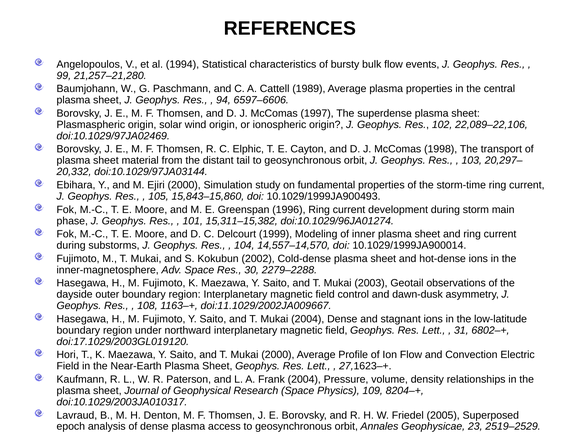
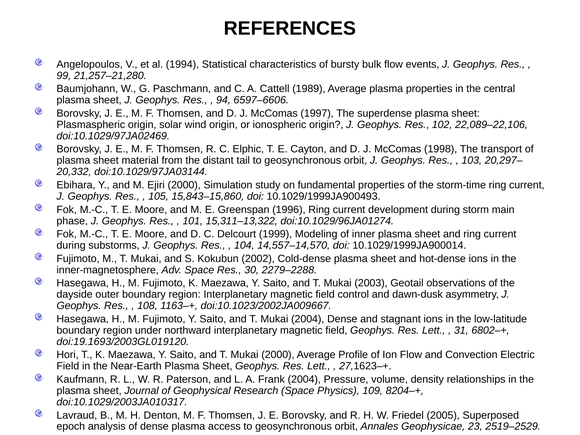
15,311–15,382: 15,311–15,382 -> 15,311–13,322
doi:11.1029/2002JA009667: doi:11.1029/2002JA009667 -> doi:10.1023/2002JA009667
doi:17.1029/2003GL019120: doi:17.1029/2003GL019120 -> doi:19.1693/2003GL019120
